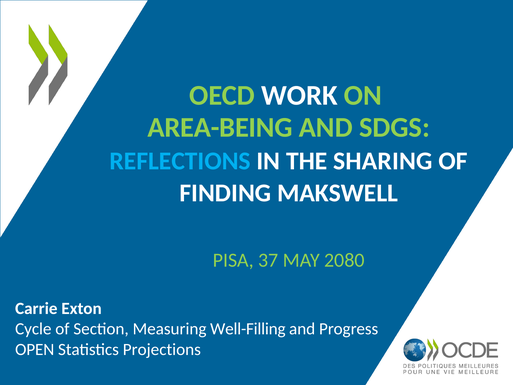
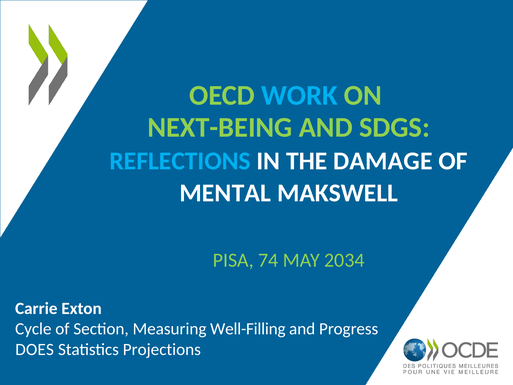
WORK colour: white -> light blue
AREA-BEING: AREA-BEING -> NEXT-BEING
SHARING: SHARING -> DAMAGE
FINDING: FINDING -> MENTAL
37: 37 -> 74
2080: 2080 -> 2034
OPEN: OPEN -> DOES
